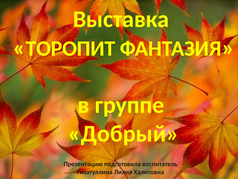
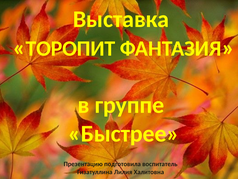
Добрый: Добрый -> Быстрее
